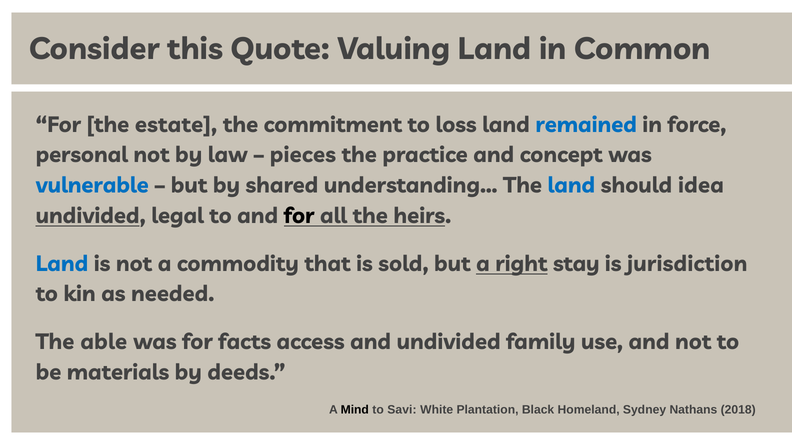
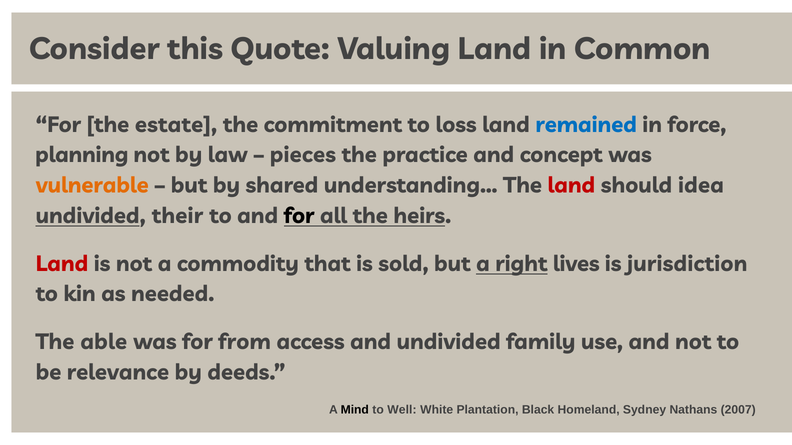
personal: personal -> planning
vulnerable colour: blue -> orange
land at (571, 186) colour: blue -> red
legal: legal -> their
Land at (62, 264) colour: blue -> red
stay: stay -> lives
facts: facts -> from
materials: materials -> relevance
Savi: Savi -> Well
2018: 2018 -> 2007
